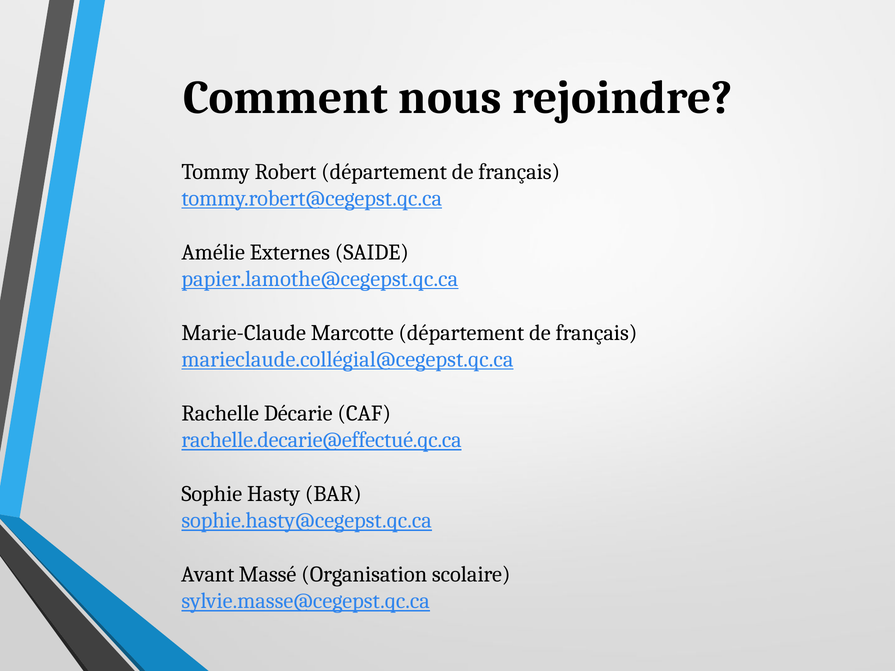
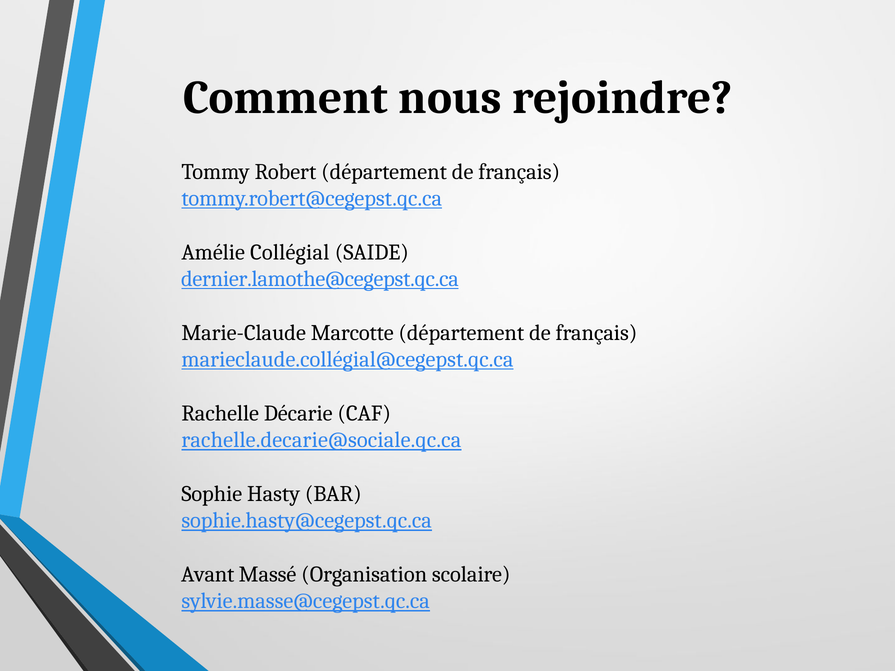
Externes: Externes -> Collégial
papier.lamothe@cegepst.qc.ca: papier.lamothe@cegepst.qc.ca -> dernier.lamothe@cegepst.qc.ca
rachelle.decarie@effectué.qc.ca: rachelle.decarie@effectué.qc.ca -> rachelle.decarie@sociale.qc.ca
